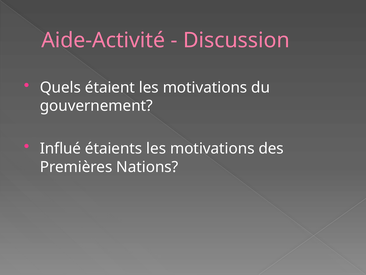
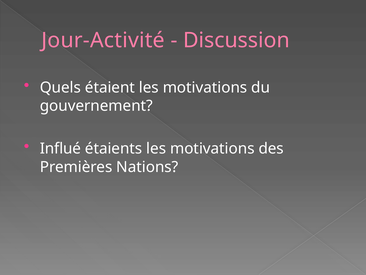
Aide-Activité: Aide-Activité -> Jour-Activité
